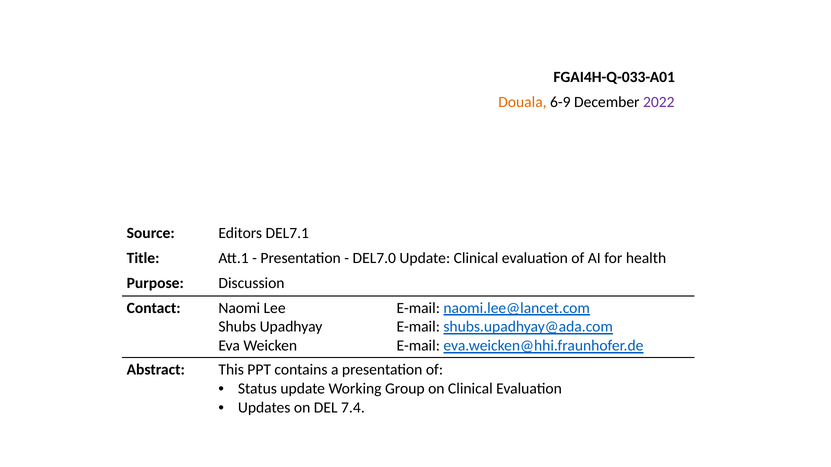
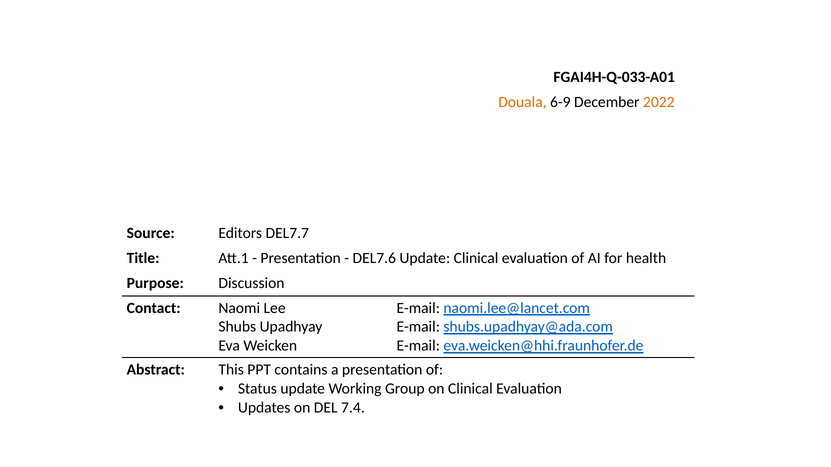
2022 colour: purple -> orange
DEL7.1: DEL7.1 -> DEL7.7
DEL7.0: DEL7.0 -> DEL7.6
